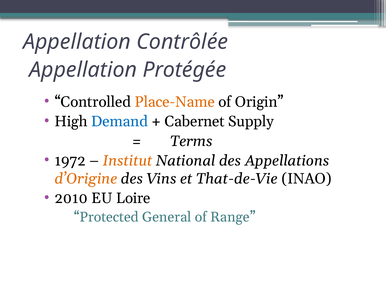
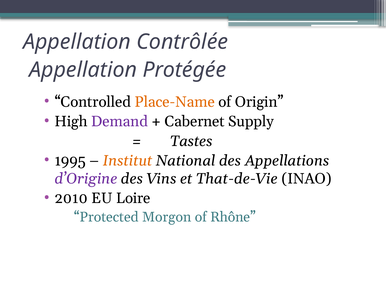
Demand colour: blue -> purple
Terms: Terms -> Tastes
1972: 1972 -> 1995
d’Origine colour: orange -> purple
General: General -> Morgon
Range: Range -> Rhône
